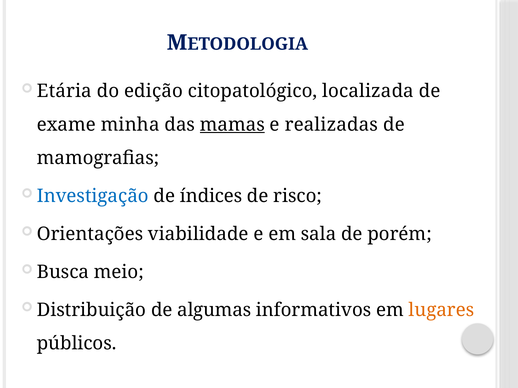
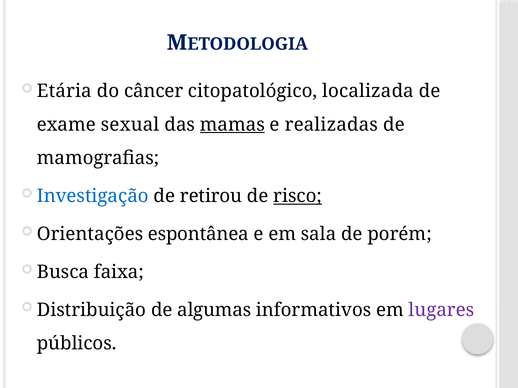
edição: edição -> câncer
minha: minha -> sexual
índices: índices -> retirou
risco underline: none -> present
viabilidade: viabilidade -> espontânea
meio: meio -> faixa
lugares colour: orange -> purple
